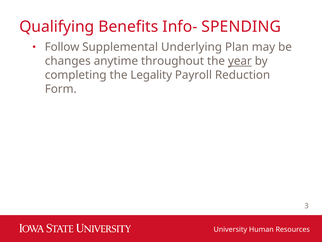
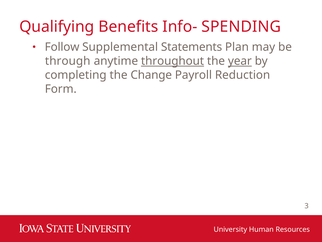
Underlying: Underlying -> Statements
changes: changes -> through
throughout underline: none -> present
Legality: Legality -> Change
